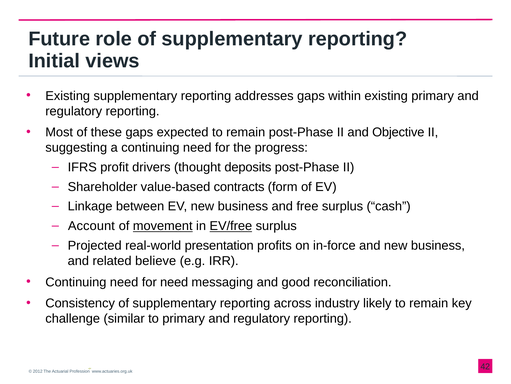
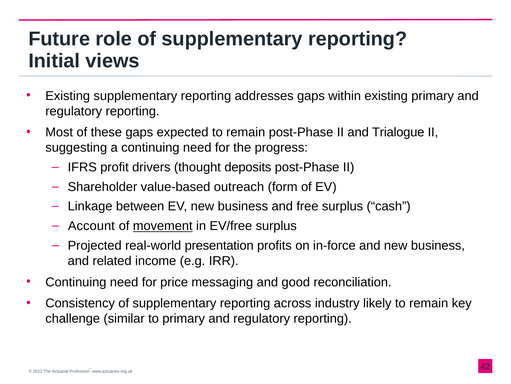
Objective: Objective -> Trialogue
contracts: contracts -> outreach
EV/free underline: present -> none
believe: believe -> income
for need: need -> price
